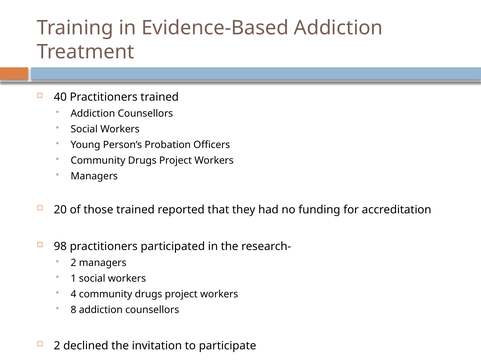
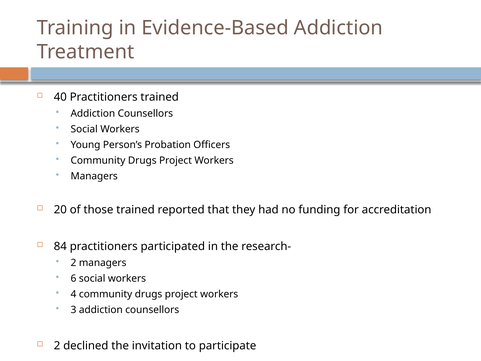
98: 98 -> 84
1: 1 -> 6
8: 8 -> 3
